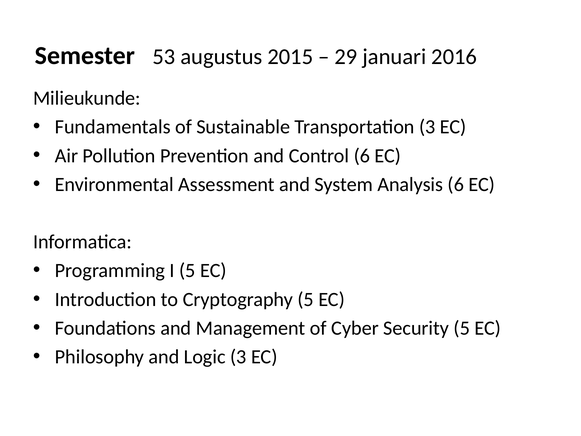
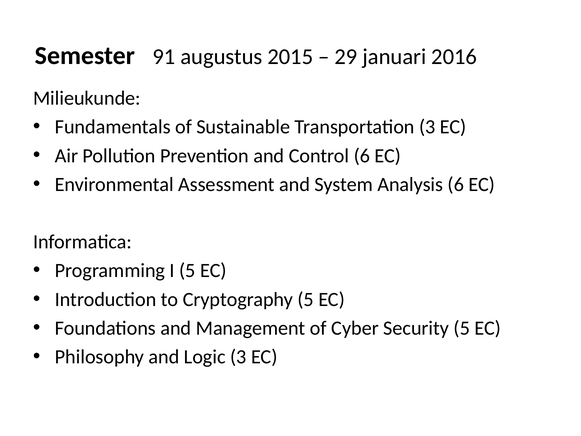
53: 53 -> 91
